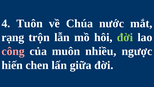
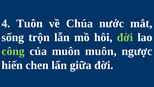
rạng: rạng -> sống
công colour: pink -> light green
muôn nhiều: nhiều -> muôn
